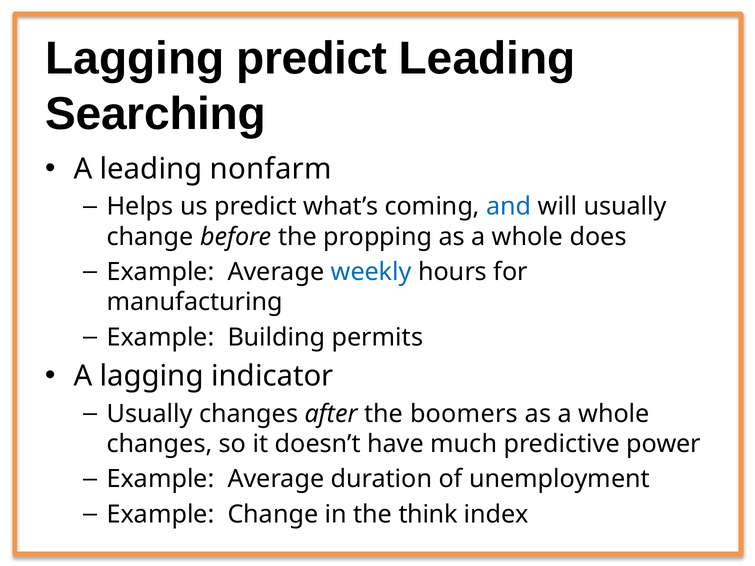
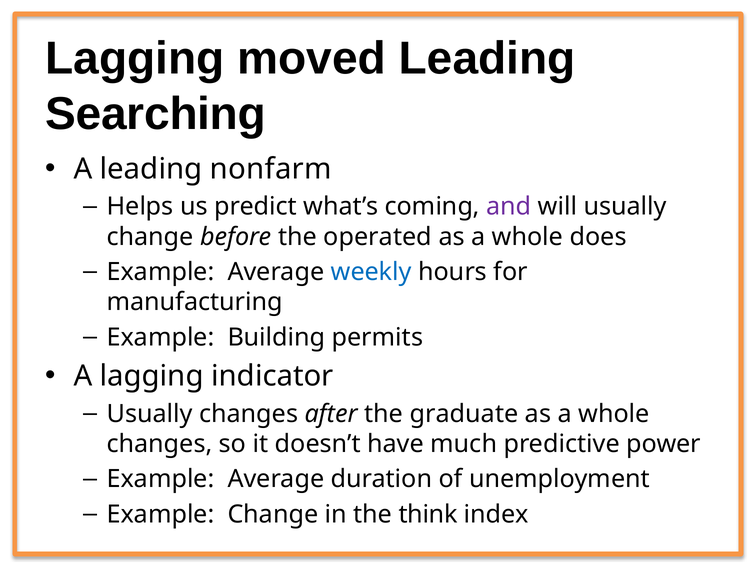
Lagging predict: predict -> moved
and colour: blue -> purple
propping: propping -> operated
boomers: boomers -> graduate
